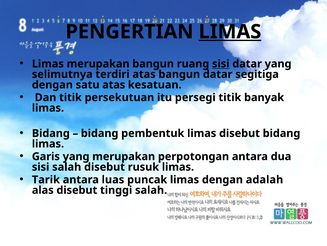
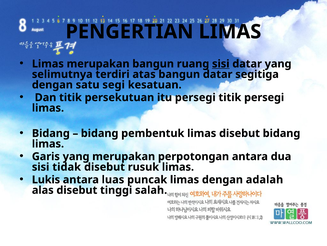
LIMAS at (230, 32) underline: present -> none
satu atas: atas -> segi
titik banyak: banyak -> persegi
sisi salah: salah -> tidak
Tarik: Tarik -> Lukis
